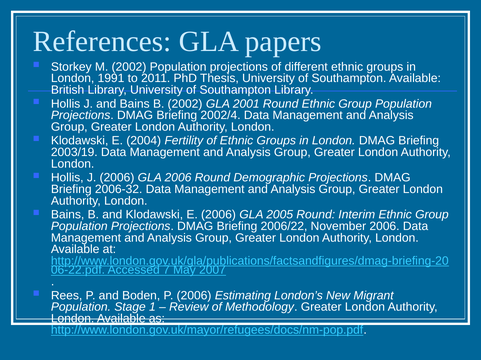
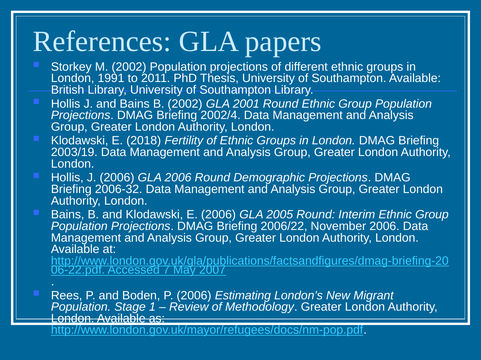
2004: 2004 -> 2018
